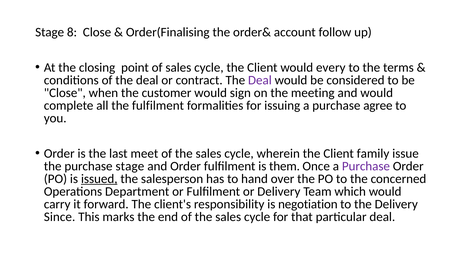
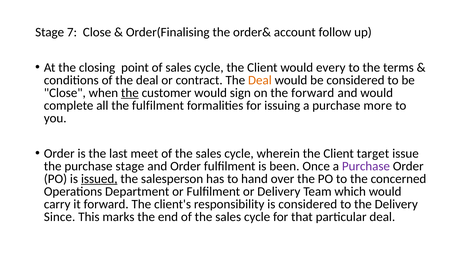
8: 8 -> 7
Deal at (260, 80) colour: purple -> orange
the at (130, 93) underline: none -> present
the meeting: meeting -> forward
agree: agree -> more
family: family -> target
them: them -> been
is negotiation: negotiation -> considered
